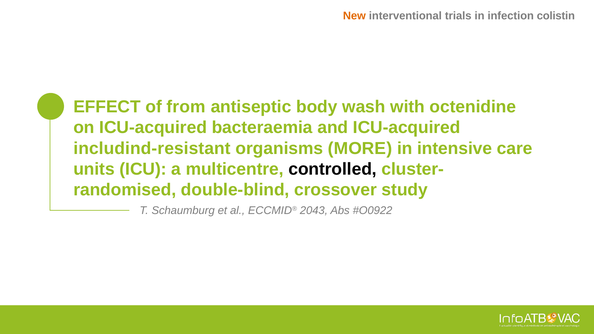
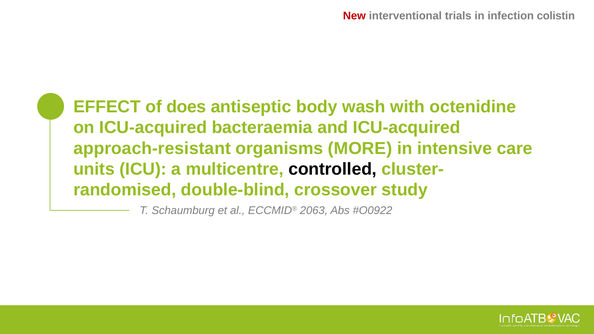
New colour: orange -> red
from: from -> does
includind-resistant: includind-resistant -> approach-resistant
2043: 2043 -> 2063
